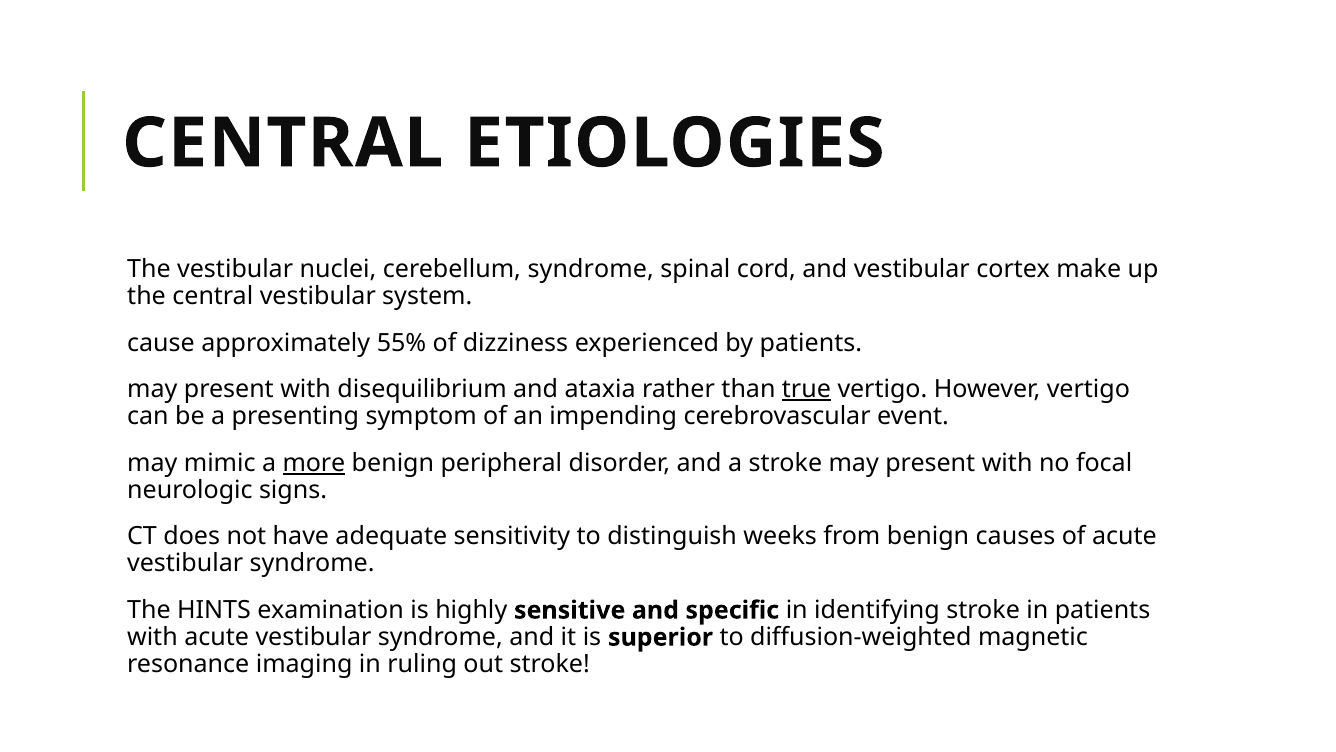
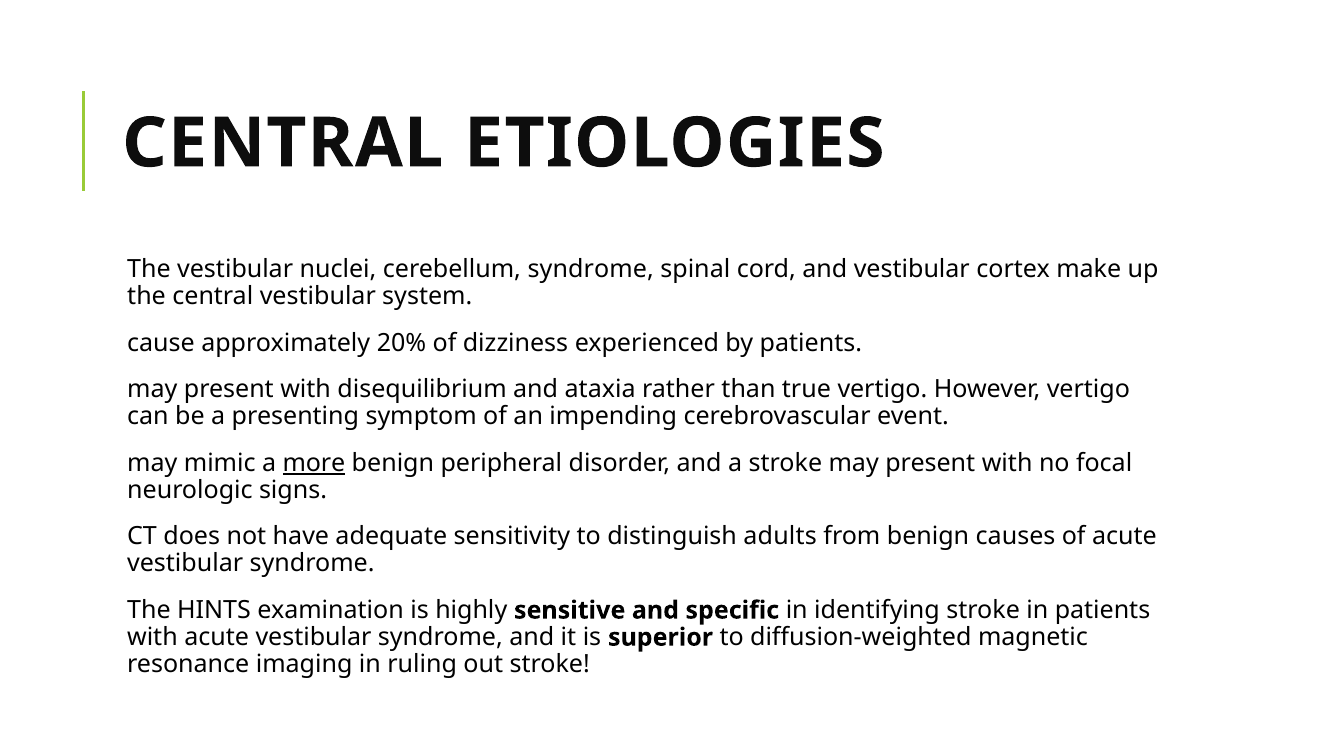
55%: 55% -> 20%
true underline: present -> none
weeks: weeks -> adults
